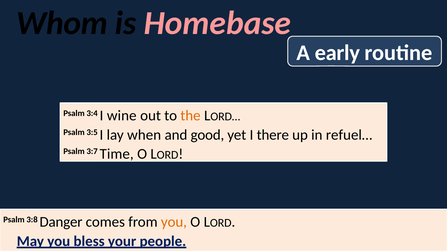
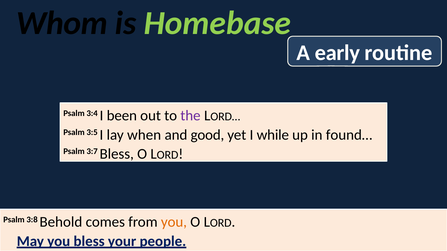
Homebase colour: pink -> light green
wine: wine -> been
the colour: orange -> purple
there: there -> while
refuel…: refuel… -> found…
3:7 Time: Time -> Bless
Danger: Danger -> Behold
